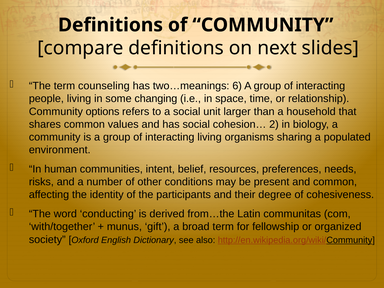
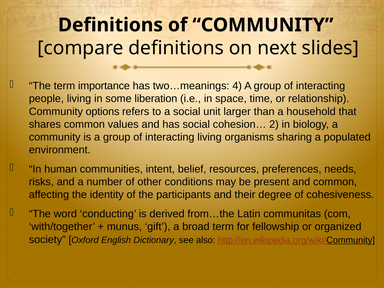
counseling: counseling -> importance
6: 6 -> 4
changing: changing -> liberation
